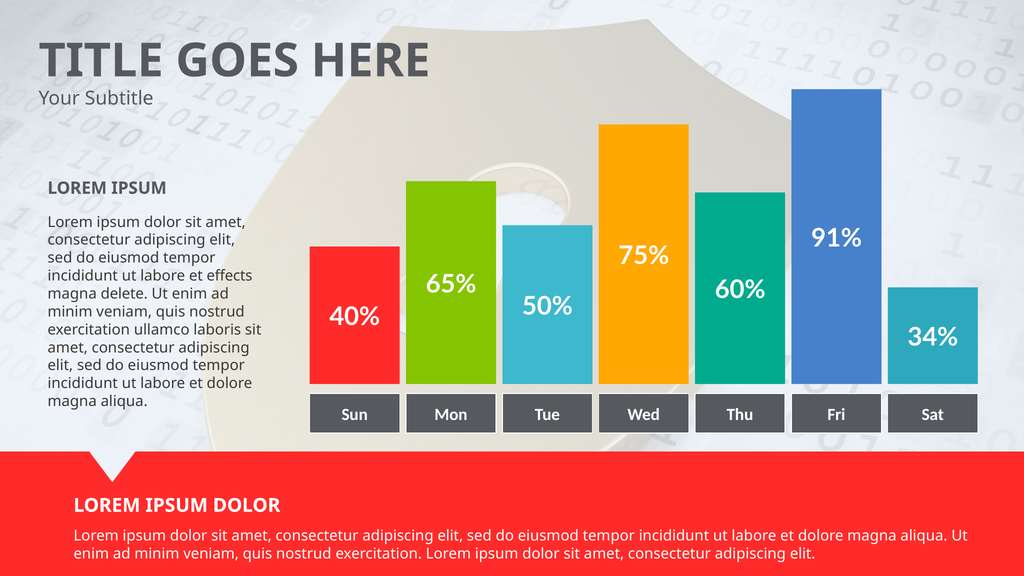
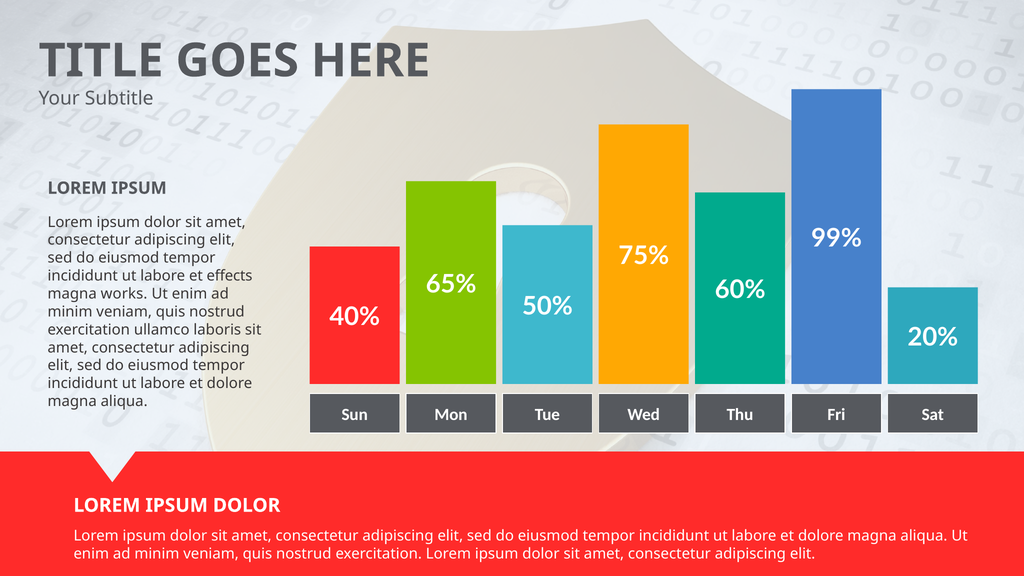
91%: 91% -> 99%
delete: delete -> works
34%: 34% -> 20%
